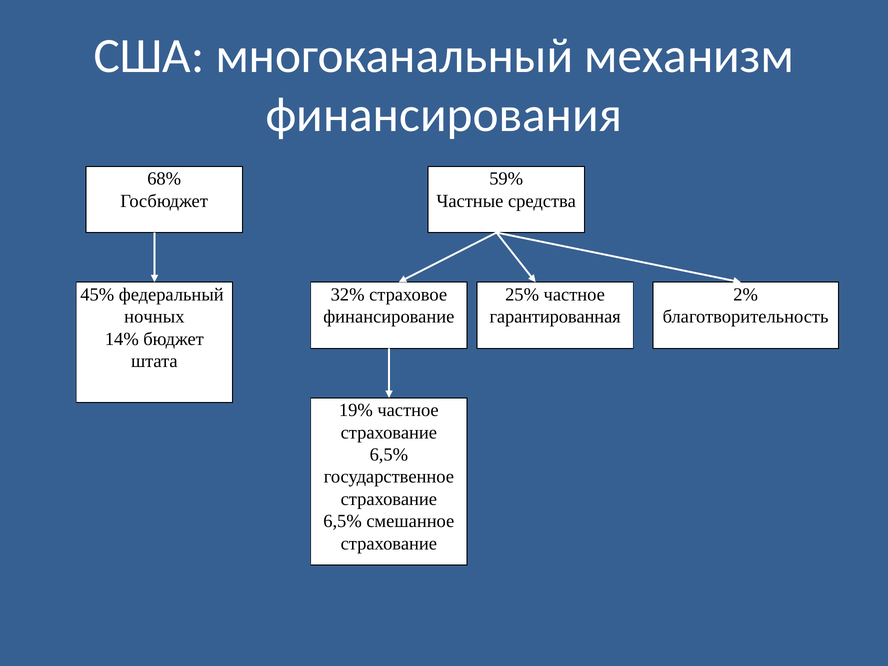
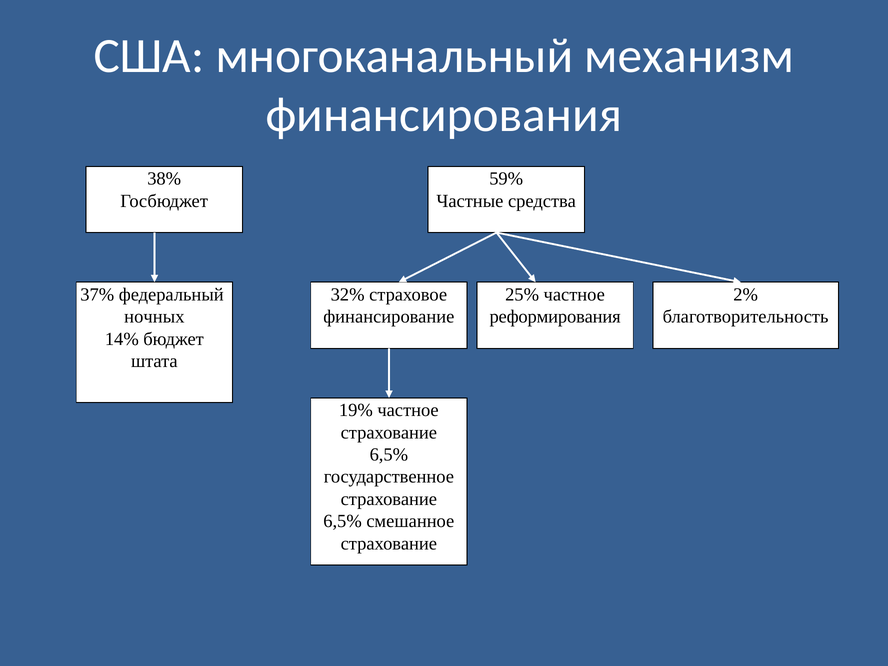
68%: 68% -> 38%
45%: 45% -> 37%
гарантированная: гарантированная -> реформирования
